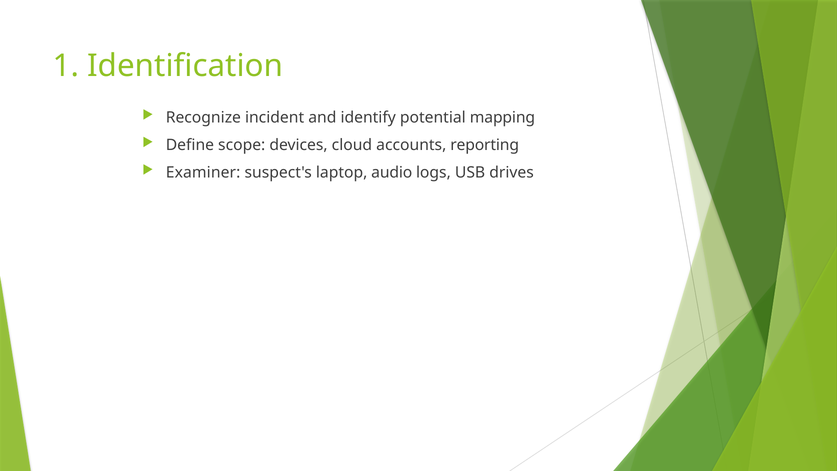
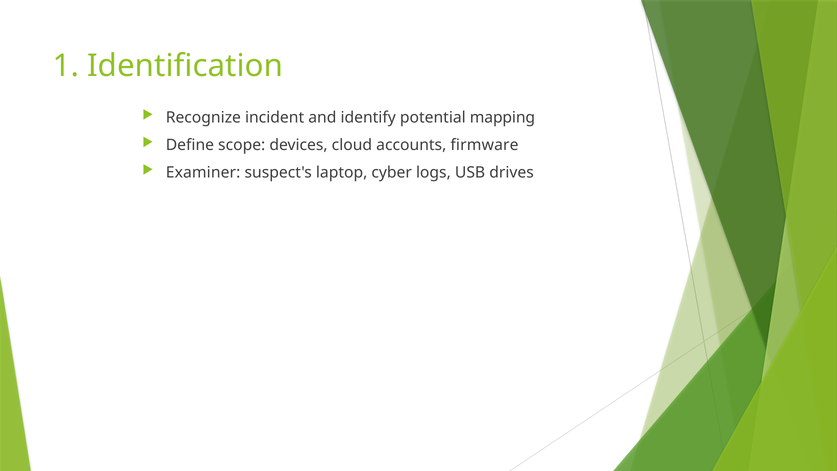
reporting: reporting -> firmware
audio: audio -> cyber
